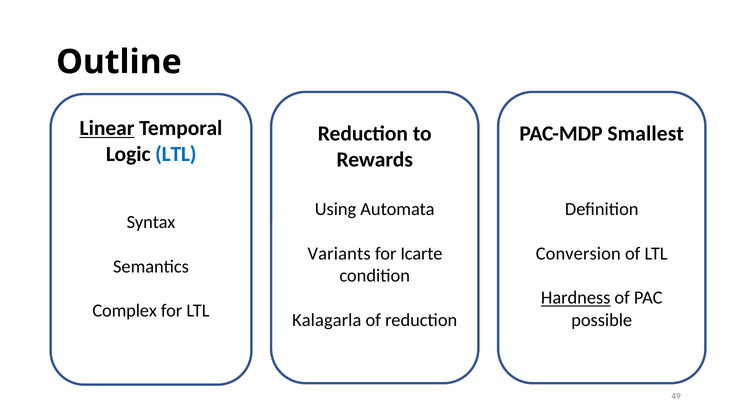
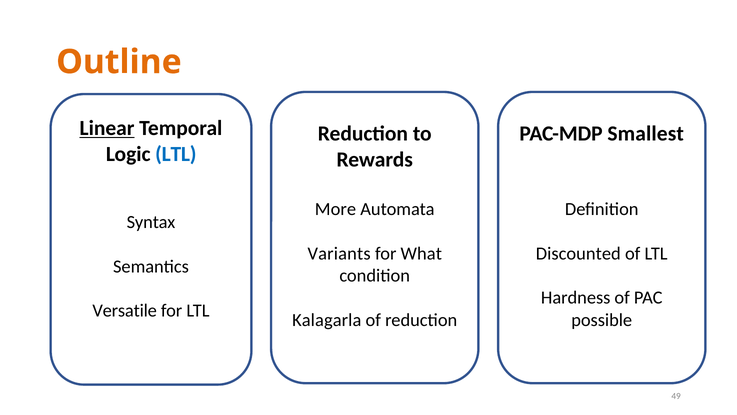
Outline colour: black -> orange
Using: Using -> More
Icarte: Icarte -> What
Conversion: Conversion -> Discounted
Hardness underline: present -> none
Complex: Complex -> Versatile
